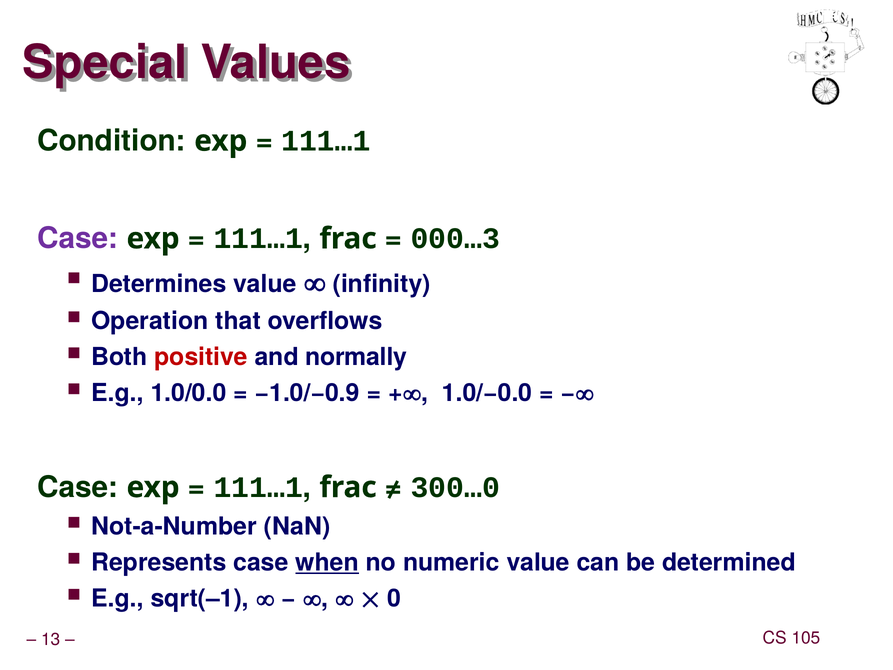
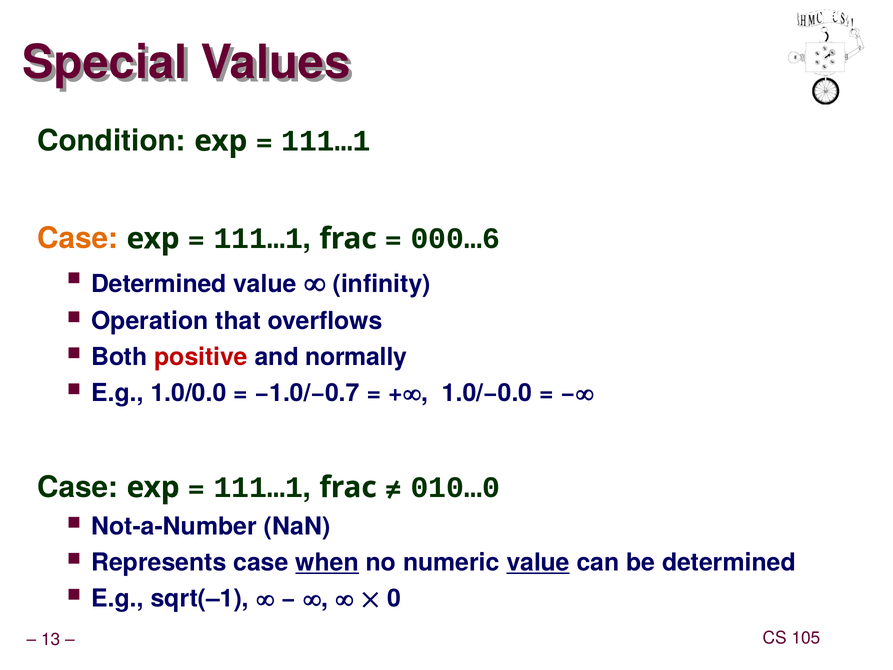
Case at (78, 238) colour: purple -> orange
000…3: 000…3 -> 000…6
Determines at (159, 284): Determines -> Determined
−1.0/−0.9: −1.0/−0.9 -> −1.0/−0.7
300…0: 300…0 -> 010…0
value at (538, 563) underline: none -> present
